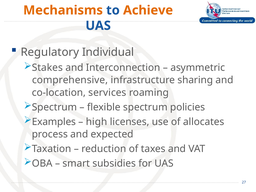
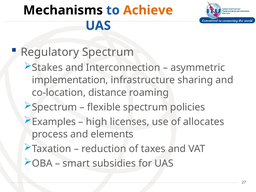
Mechanisms colour: orange -> black
Regulatory Individual: Individual -> Spectrum
comprehensive: comprehensive -> implementation
services: services -> distance
expected: expected -> elements
